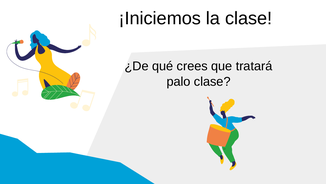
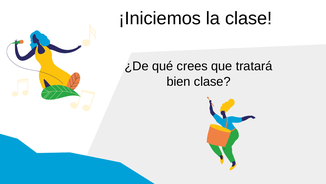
palo: palo -> bien
